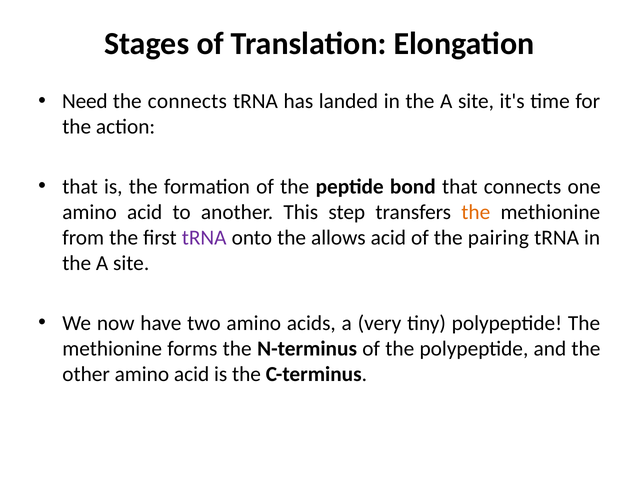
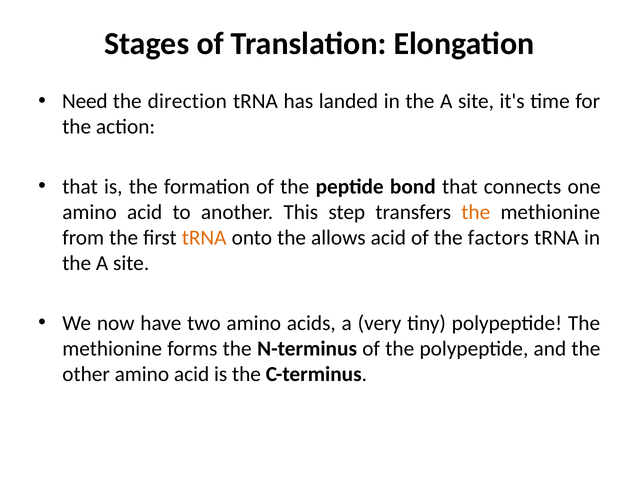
the connects: connects -> direction
tRNA at (204, 237) colour: purple -> orange
pairing: pairing -> factors
